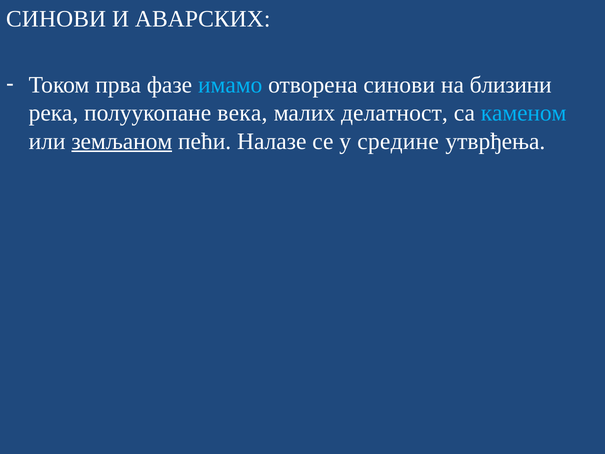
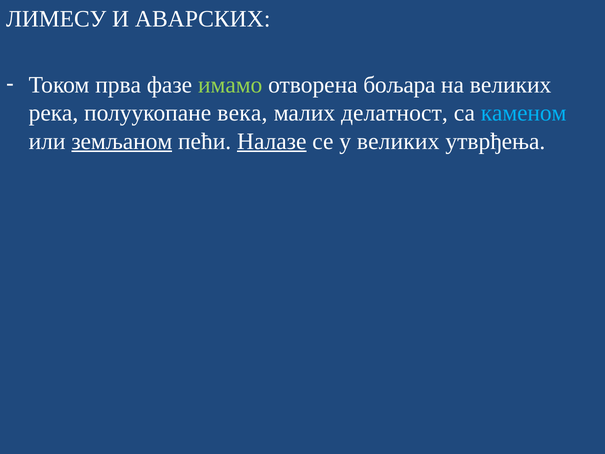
СИНОВИ at (56, 19): СИНОВИ -> ЛИМЕСУ
имамо colour: light blue -> light green
отворена синови: синови -> бољара
на близини: близини -> великих
Налазе underline: none -> present
у средине: средине -> великих
